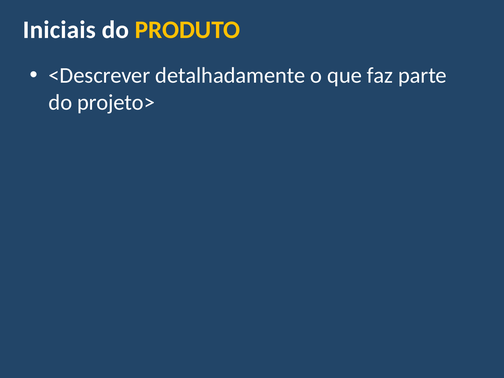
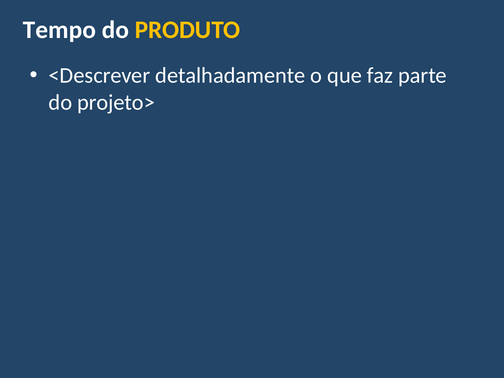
Iniciais: Iniciais -> Tempo
